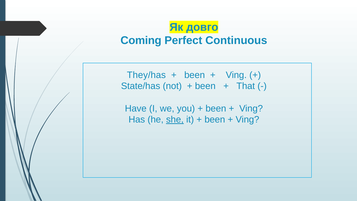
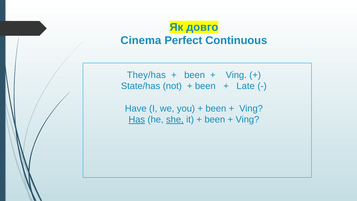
Coming: Coming -> Cinema
That: That -> Late
Has underline: none -> present
